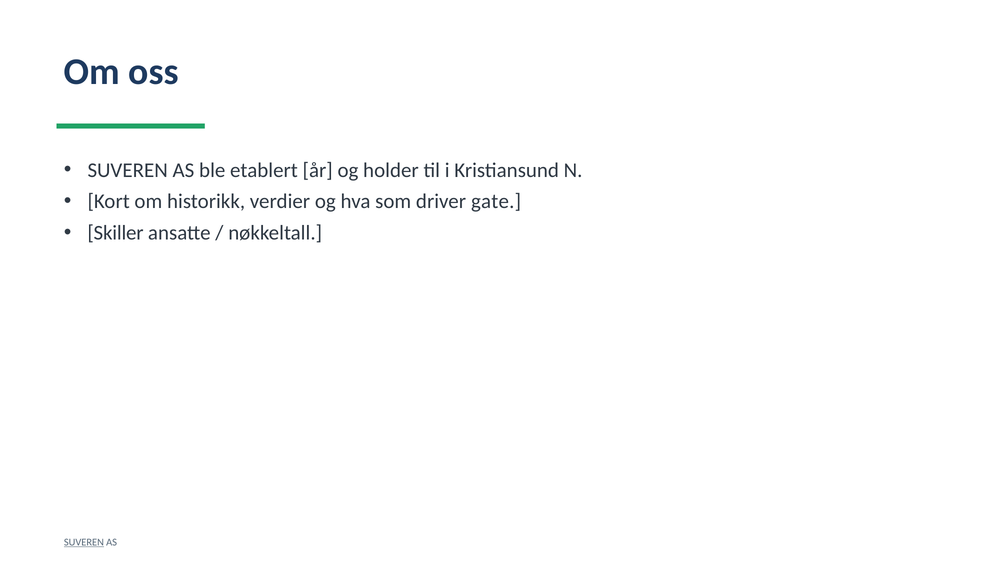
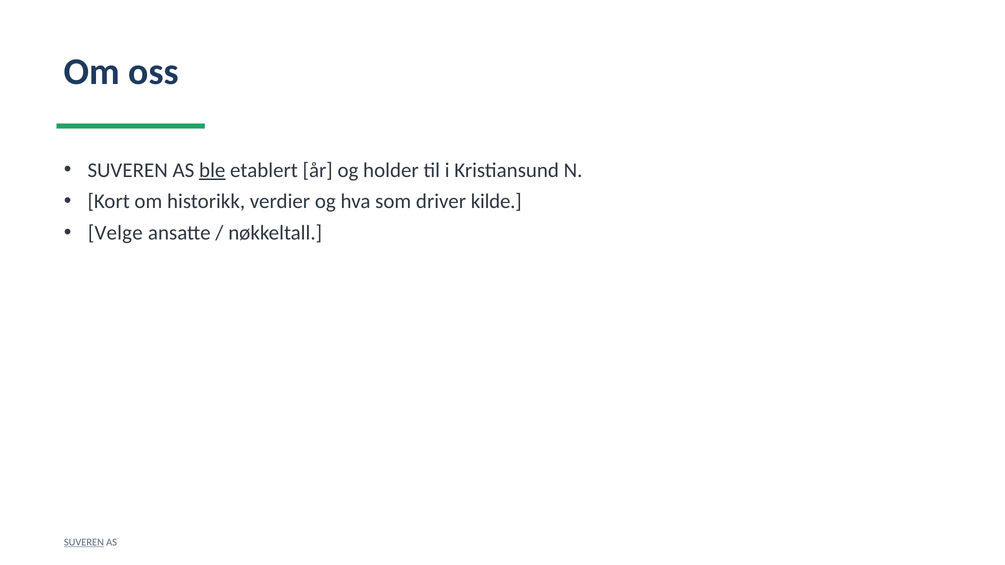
ble underline: none -> present
gate: gate -> kilde
Skiller: Skiller -> Velge
